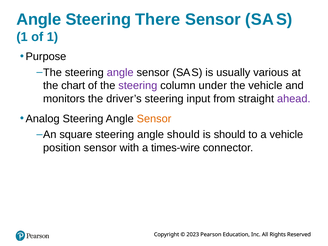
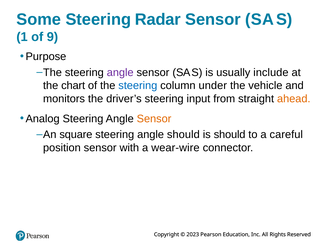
Angle at (39, 19): Angle -> Some
There: There -> Radar
of 1: 1 -> 9
various: various -> include
steering at (138, 86) colour: purple -> blue
ahead colour: purple -> orange
a vehicle: vehicle -> careful
times-wire: times-wire -> wear-wire
